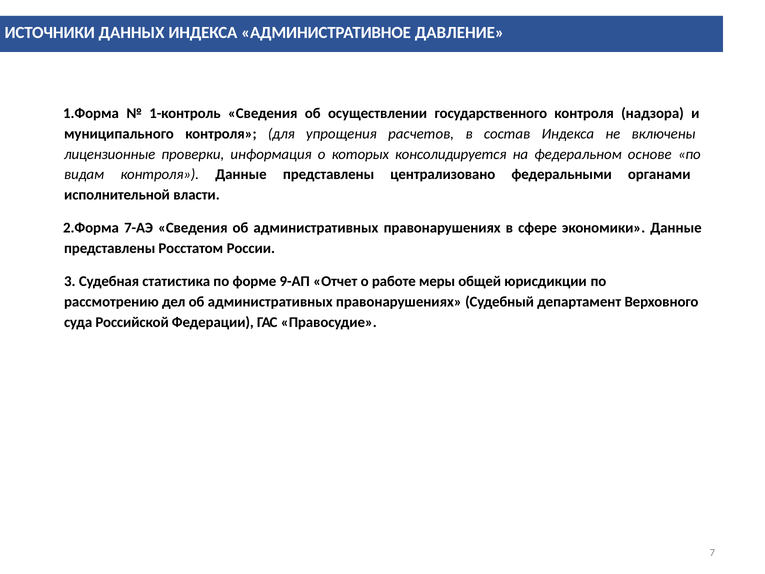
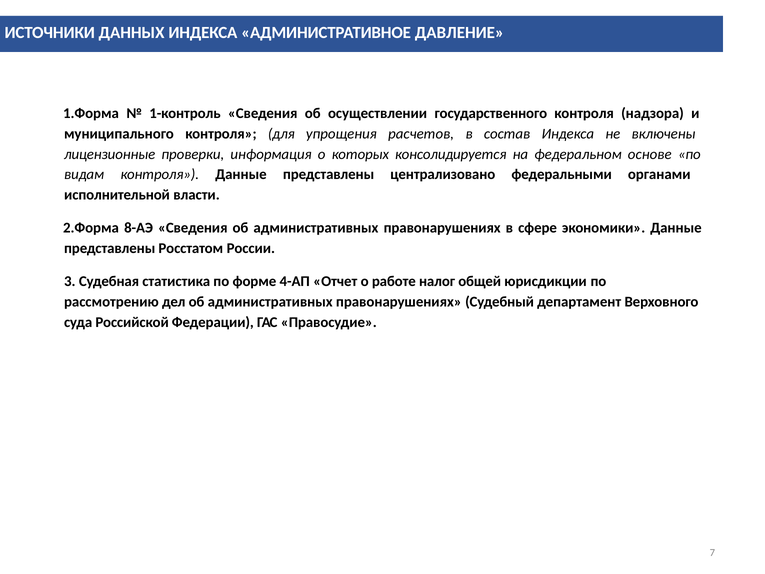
7-АЭ: 7-АЭ -> 8-АЭ
9-АП: 9-АП -> 4-АП
меры: меры -> налог
